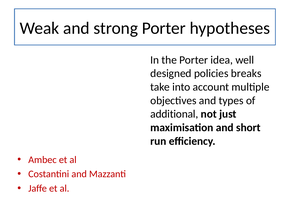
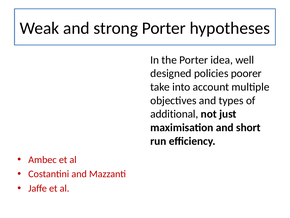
breaks: breaks -> poorer
